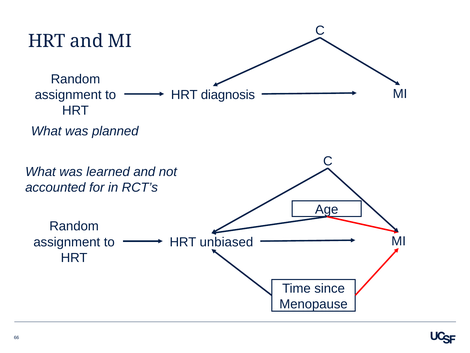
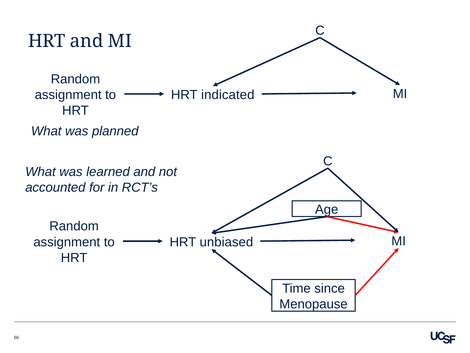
diagnosis: diagnosis -> indicated
